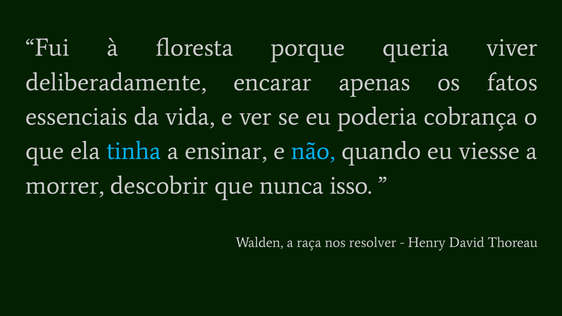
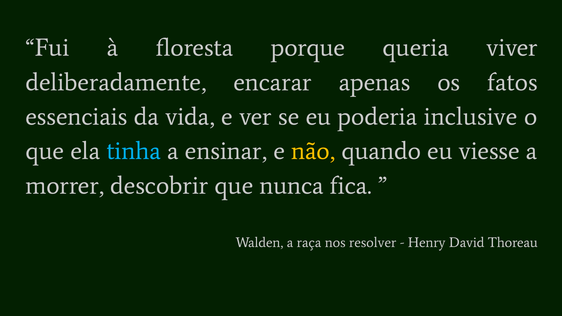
cobrança: cobrança -> inclusive
não colour: light blue -> yellow
isso: isso -> fica
